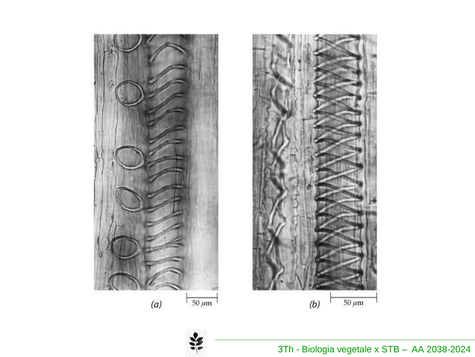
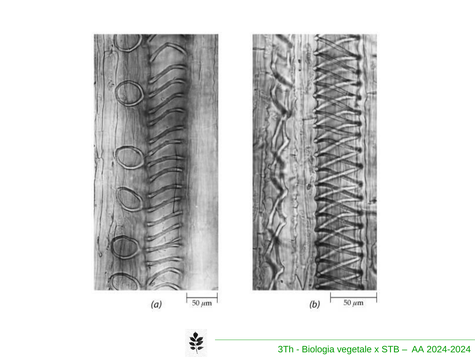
2038-2024: 2038-2024 -> 2024-2024
